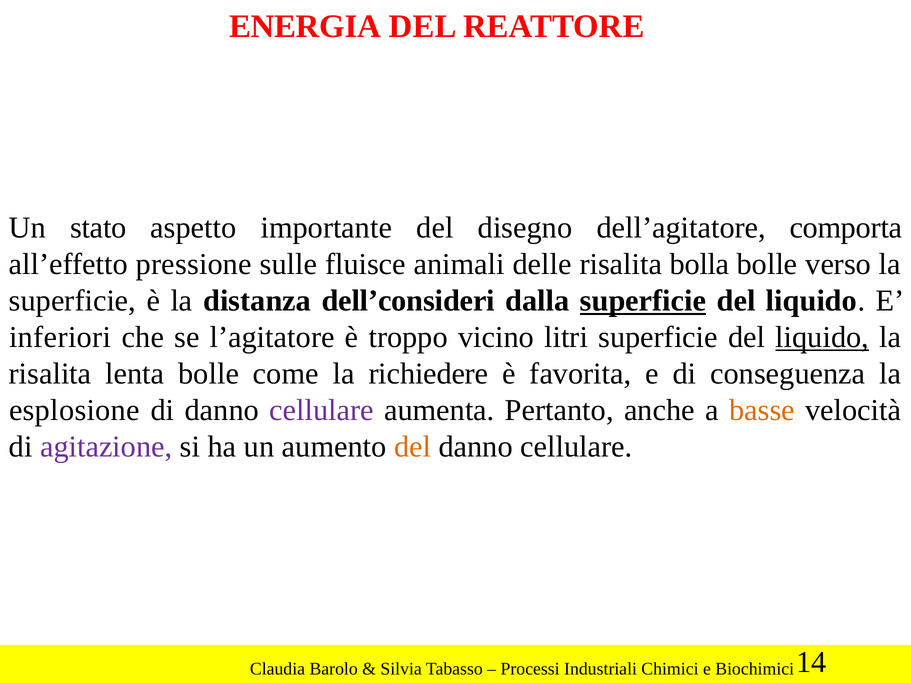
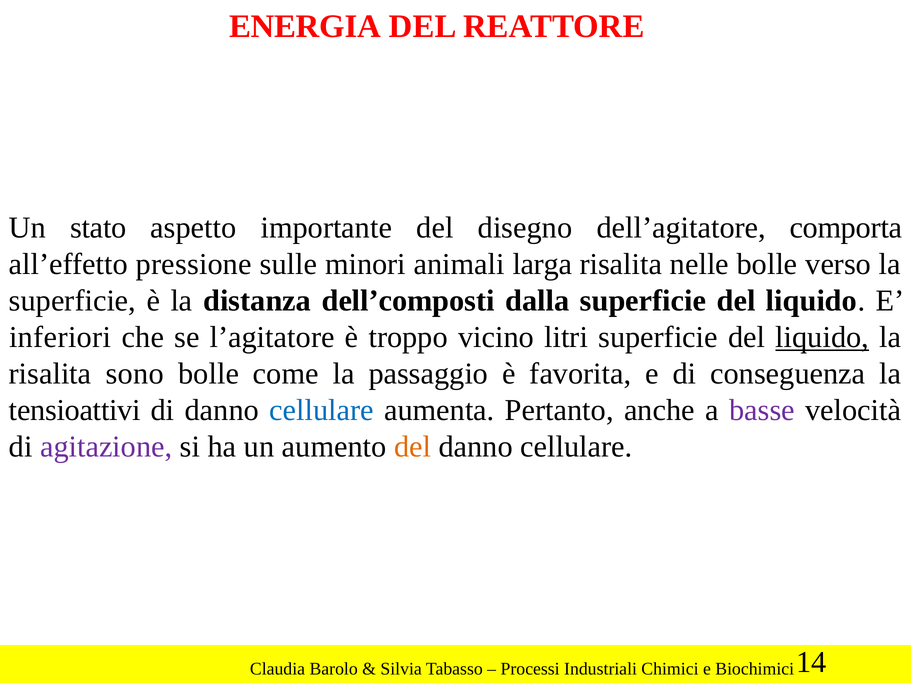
fluisce: fluisce -> minori
delle: delle -> larga
bolla: bolla -> nelle
dell’consideri: dell’consideri -> dell’composti
superficie at (643, 301) underline: present -> none
lenta: lenta -> sono
richiedere: richiedere -> passaggio
esplosione: esplosione -> tensioattivi
cellulare at (322, 410) colour: purple -> blue
basse colour: orange -> purple
